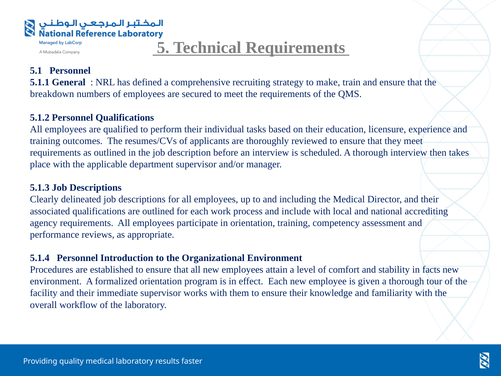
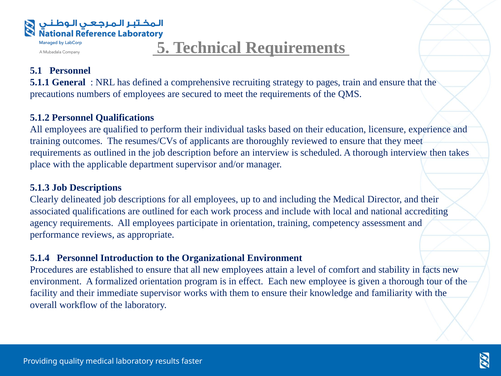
make: make -> pages
breakdown: breakdown -> precautions
